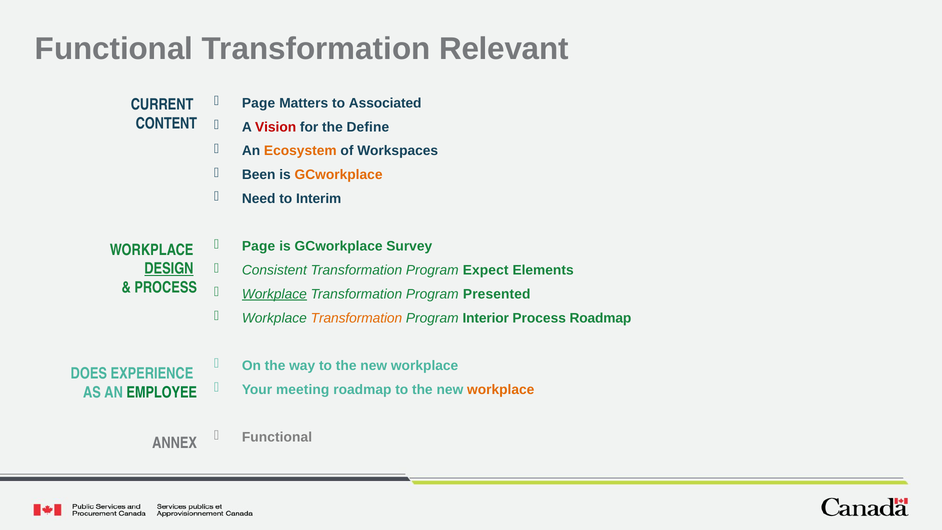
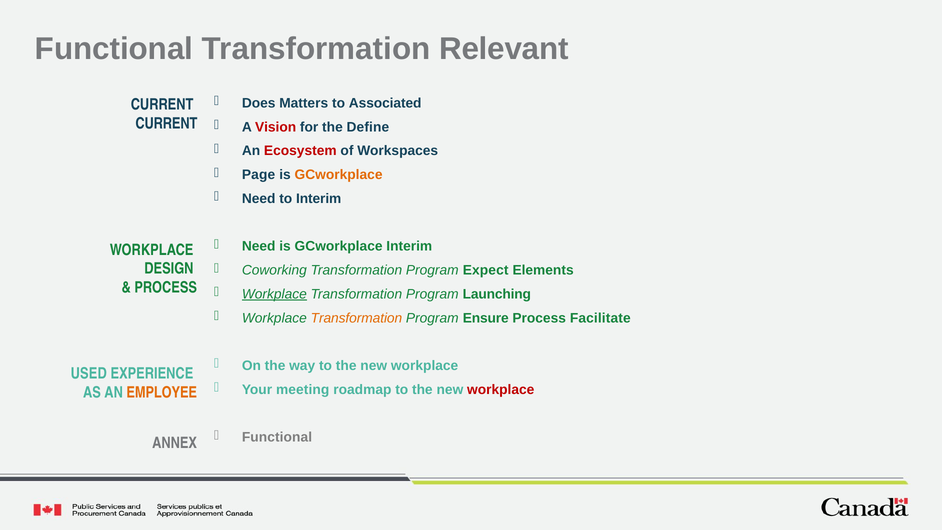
Page at (259, 103): Page -> Does
CONTENT at (166, 123): CONTENT -> CURRENT
Ecosystem colour: orange -> red
Been: Been -> Page
Page at (259, 246): Page -> Need
GCworkplace Survey: Survey -> Interim
DESIGN underline: present -> none
Consistent: Consistent -> Coworking
Presented: Presented -> Launching
Interior: Interior -> Ensure
Process Roadmap: Roadmap -> Facilitate
DOES: DOES -> USED
workplace at (501, 389) colour: orange -> red
EMPLOYEE colour: green -> orange
